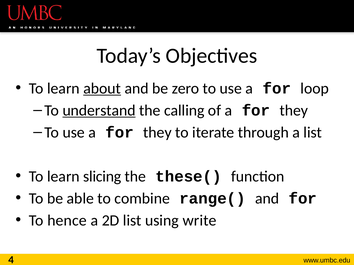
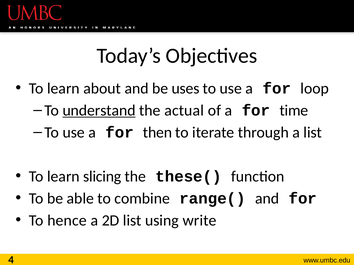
about underline: present -> none
zero: zero -> uses
calling: calling -> actual
of a for they: they -> time
use a for they: they -> then
